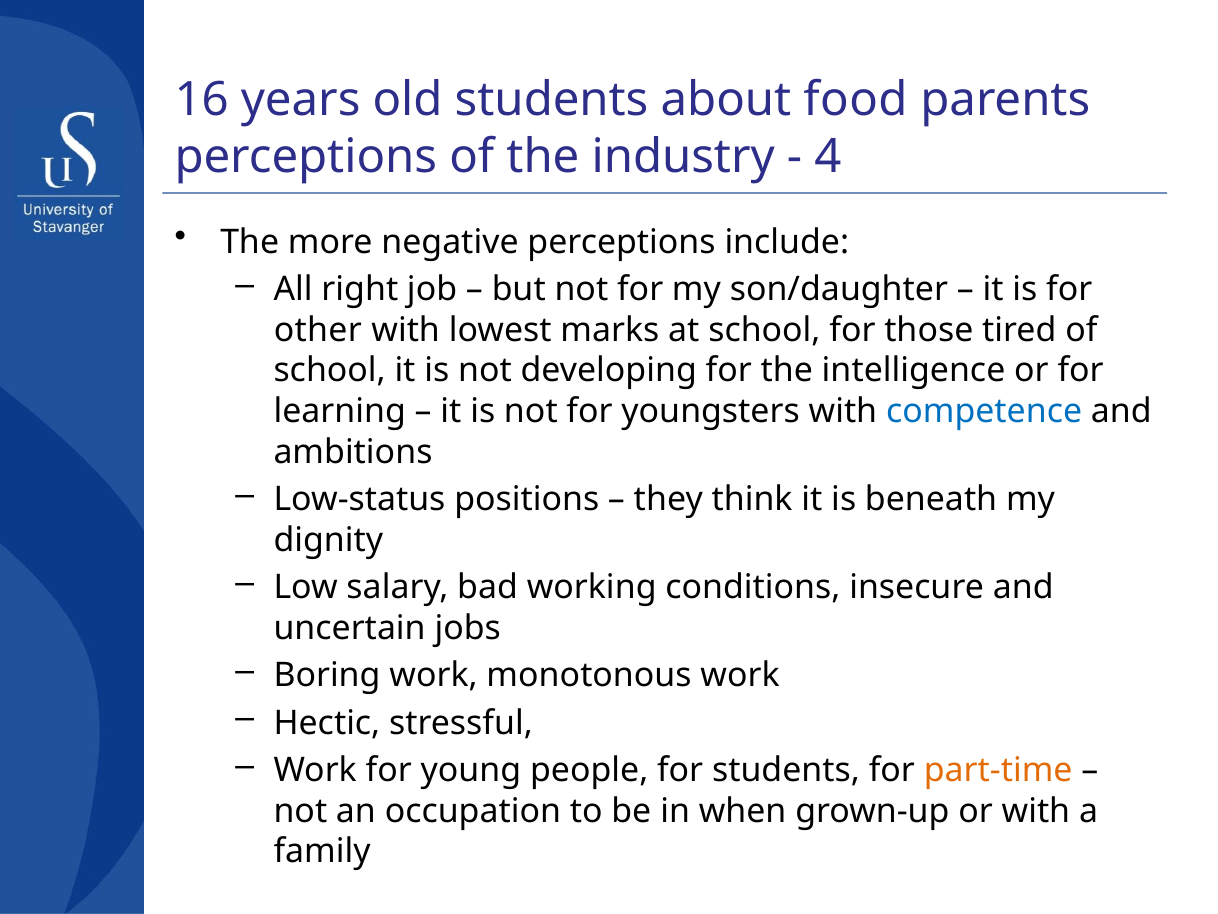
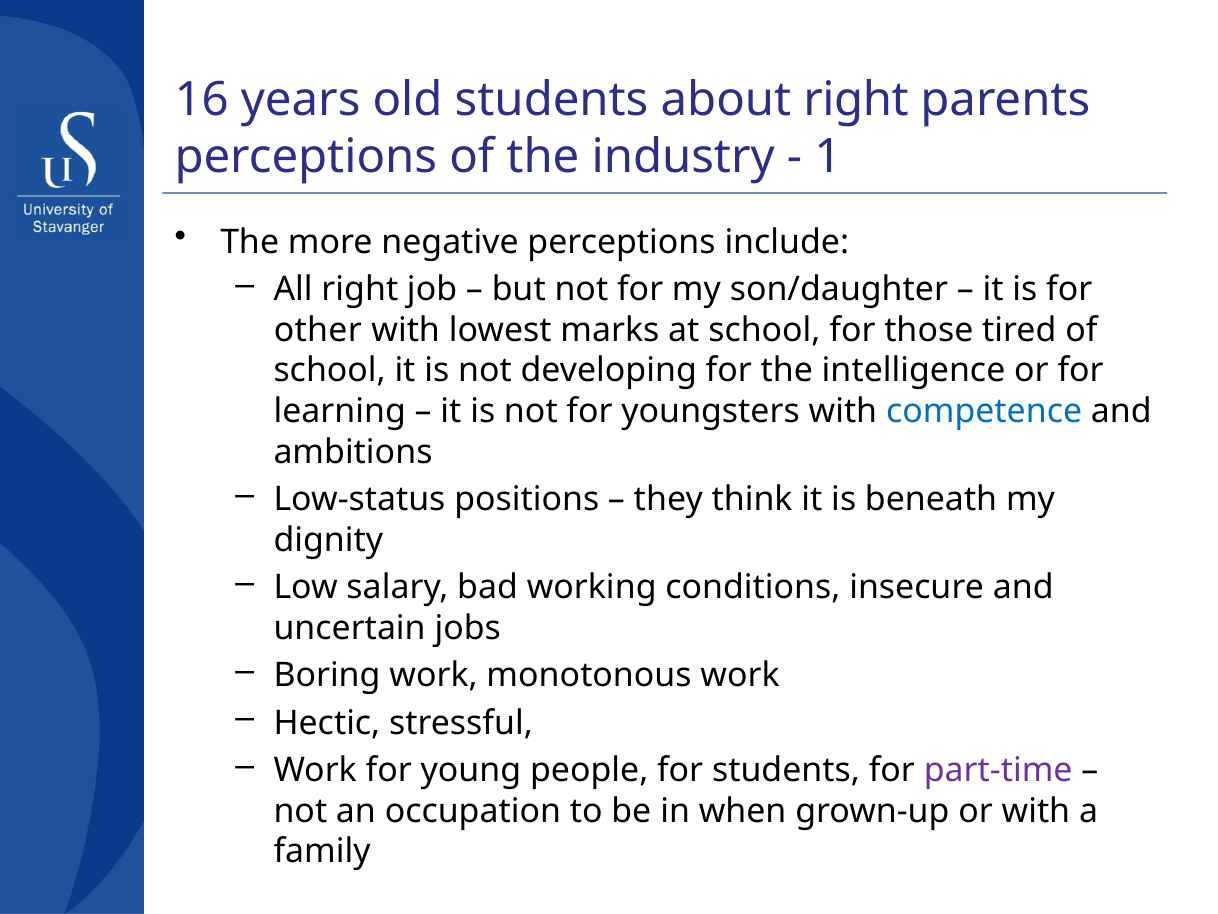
about food: food -> right
4: 4 -> 1
part-time colour: orange -> purple
